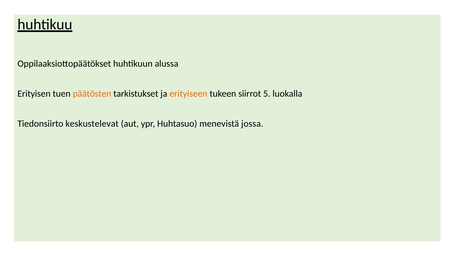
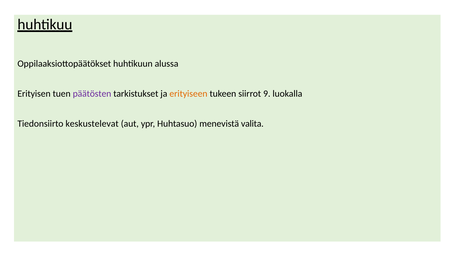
päätösten colour: orange -> purple
5: 5 -> 9
jossa: jossa -> valita
